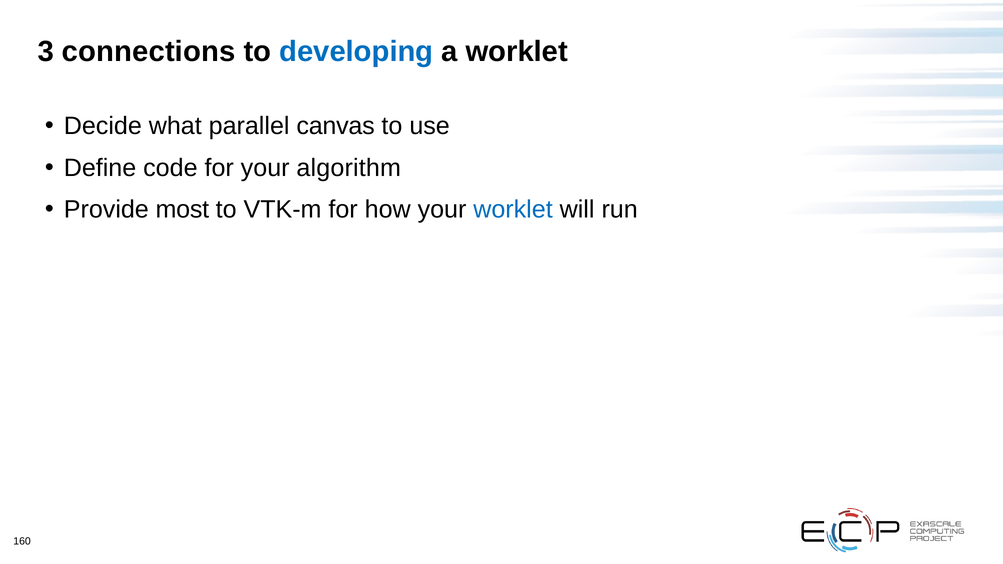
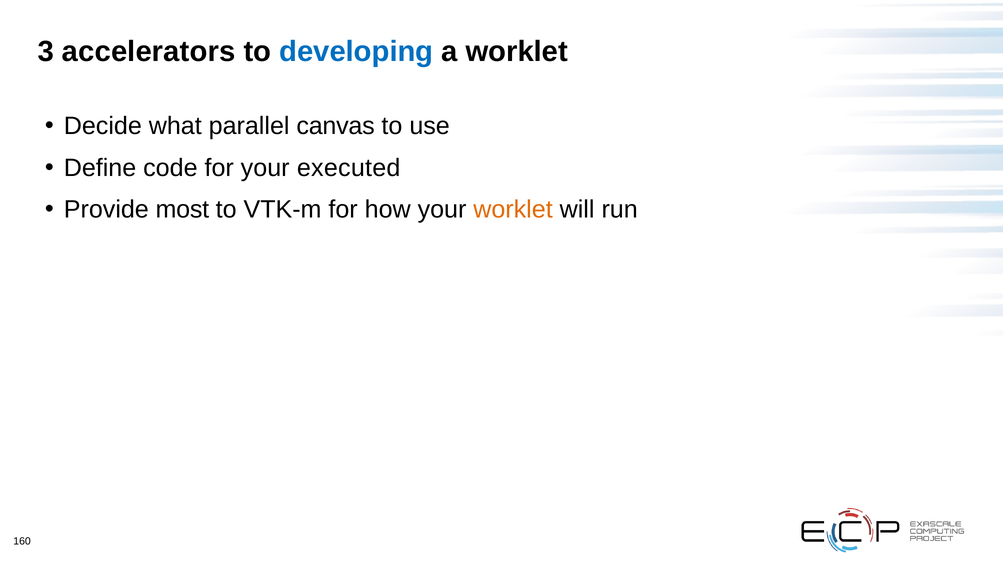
connections: connections -> accelerators
algorithm: algorithm -> executed
worklet at (513, 210) colour: blue -> orange
